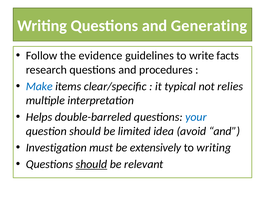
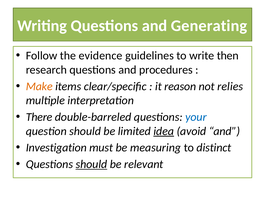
facts: facts -> then
Make colour: blue -> orange
typical: typical -> reason
Helps: Helps -> There
idea underline: none -> present
extensively: extensively -> measuring
to writing: writing -> distinct
